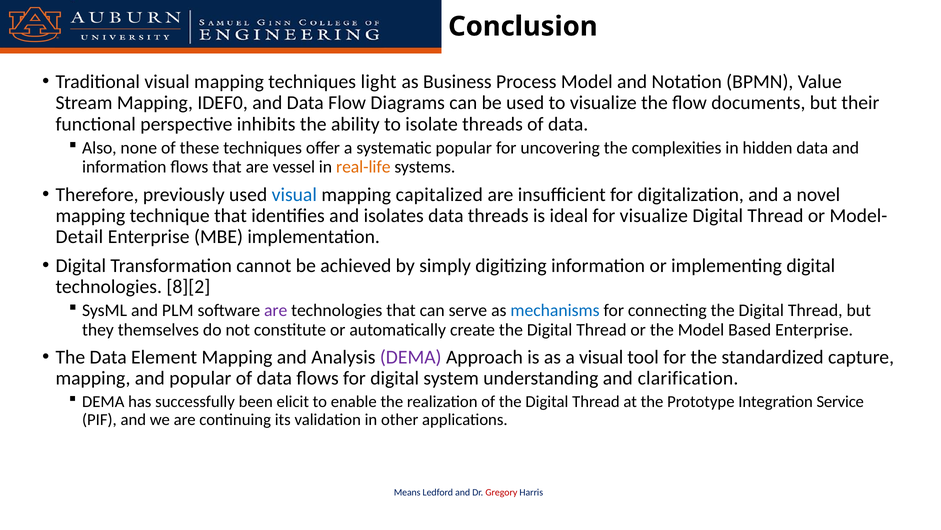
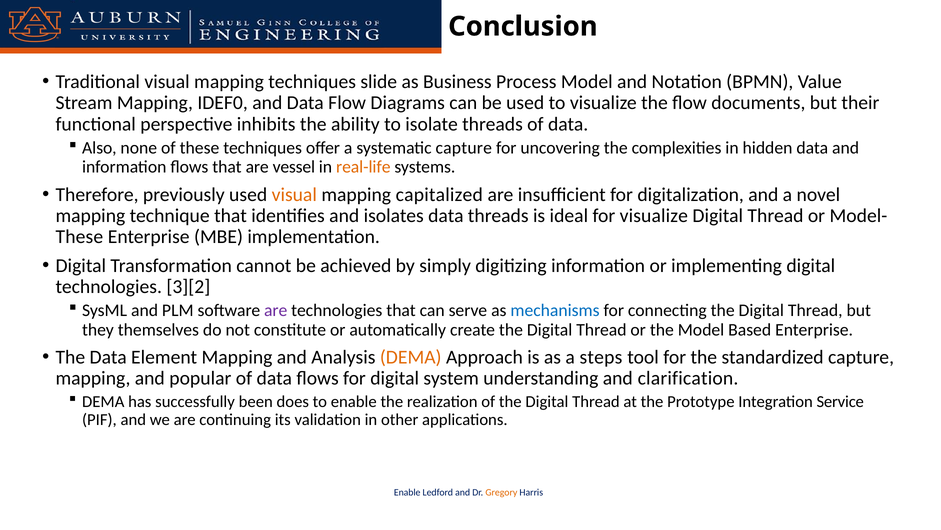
light: light -> slide
systematic popular: popular -> capture
visual at (294, 194) colour: blue -> orange
Detail at (79, 237): Detail -> These
8][2: 8][2 -> 3][2
DEMA at (411, 357) colour: purple -> orange
a visual: visual -> steps
elicit: elicit -> does
Means at (407, 492): Means -> Enable
Gregory colour: red -> orange
